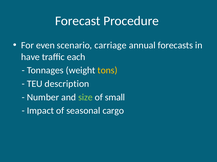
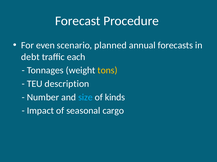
carriage: carriage -> planned
have: have -> debt
size colour: light green -> light blue
small: small -> kinds
